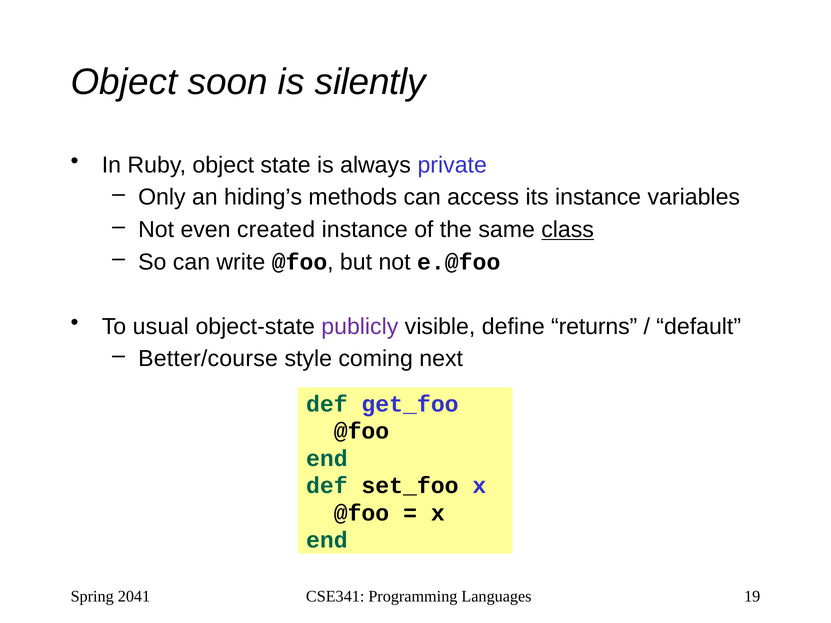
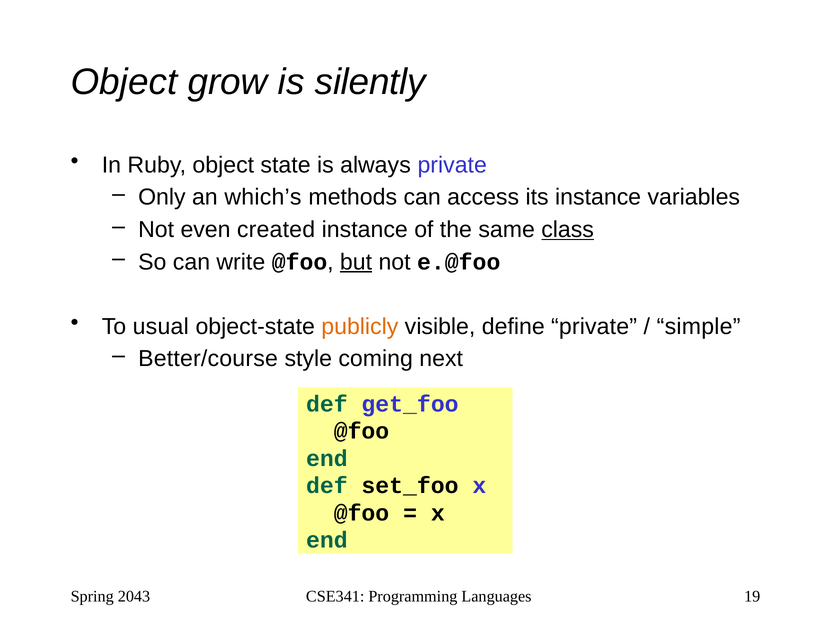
soon: soon -> grow
hiding’s: hiding’s -> which’s
but underline: none -> present
publicly colour: purple -> orange
define returns: returns -> private
default: default -> simple
2041: 2041 -> 2043
